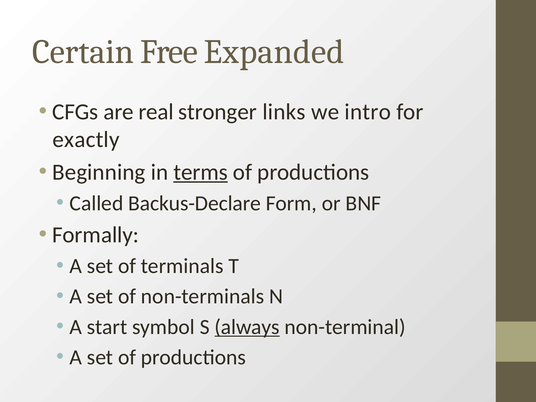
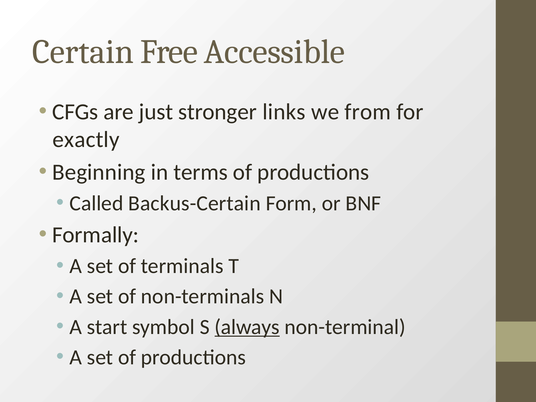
Expanded: Expanded -> Accessible
real: real -> just
intro: intro -> from
terms underline: present -> none
Backus-Declare: Backus-Declare -> Backus-Certain
